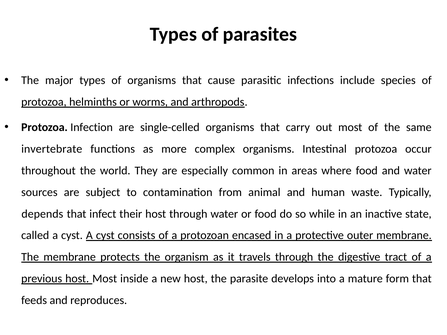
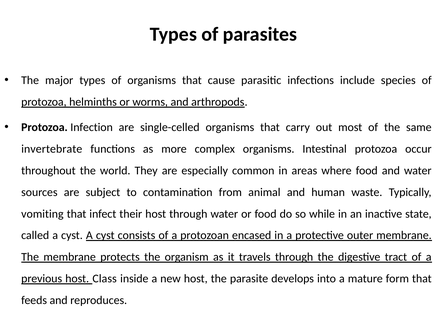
depends: depends -> vomiting
host Most: Most -> Class
